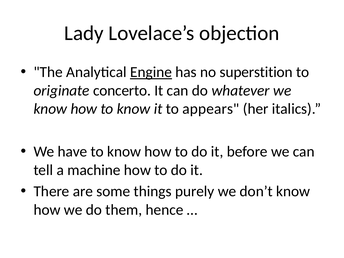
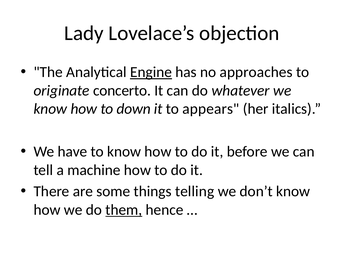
superstition: superstition -> approaches
how to know: know -> down
purely: purely -> telling
them underline: none -> present
